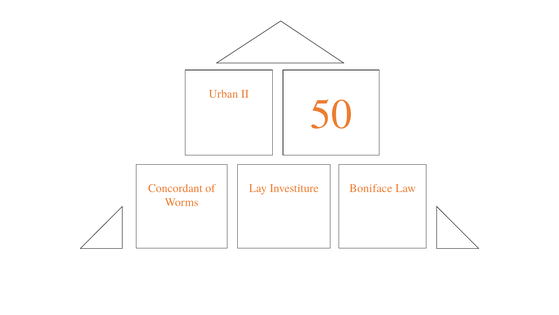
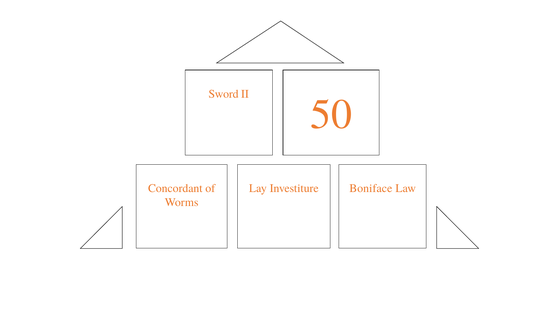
Urban: Urban -> Sword
